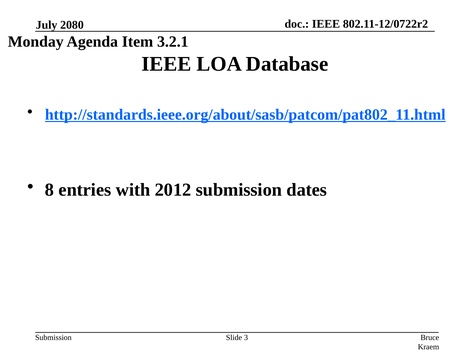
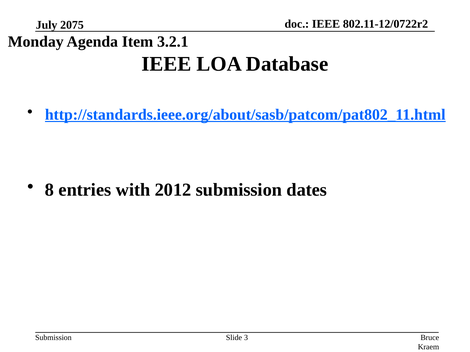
2080: 2080 -> 2075
